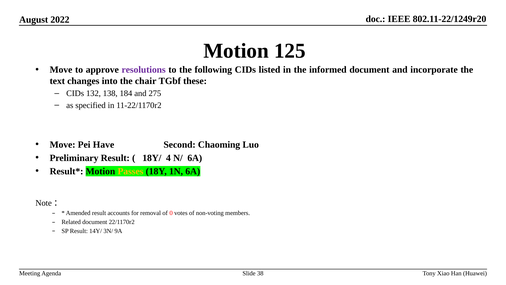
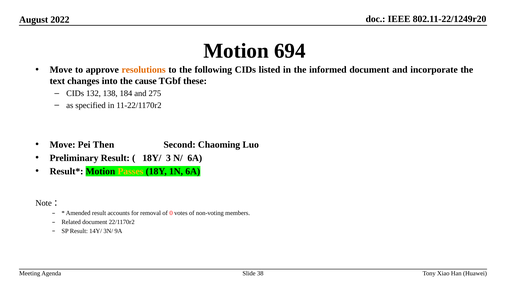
125: 125 -> 694
resolutions colour: purple -> orange
chair: chair -> cause
Have: Have -> Then
4: 4 -> 3
